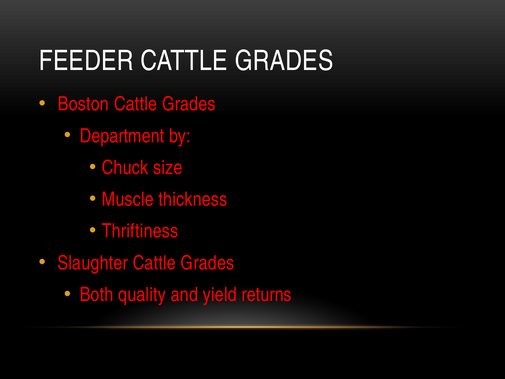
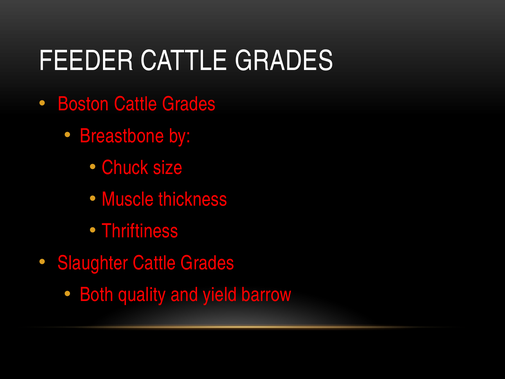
Department: Department -> Breastbone
returns: returns -> barrow
